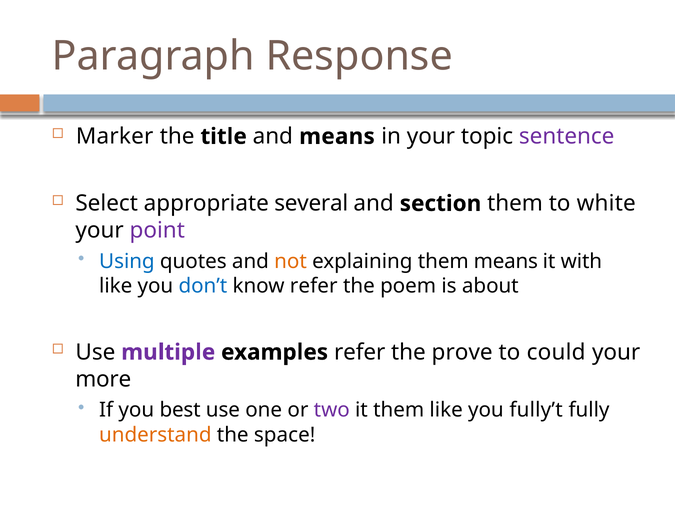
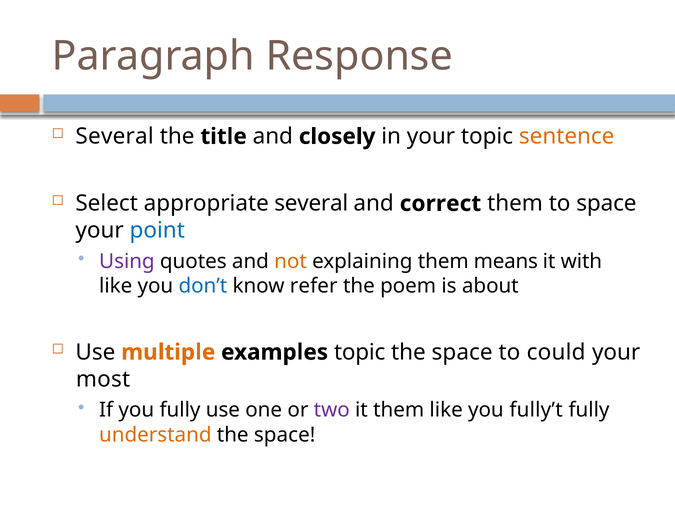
Marker at (115, 137): Marker -> Several
and means: means -> closely
sentence colour: purple -> orange
section: section -> correct
to white: white -> space
point colour: purple -> blue
Using colour: blue -> purple
multiple colour: purple -> orange
examples refer: refer -> topic
prove at (462, 352): prove -> space
more: more -> most
you best: best -> fully
